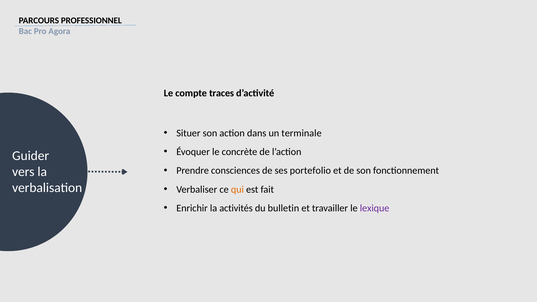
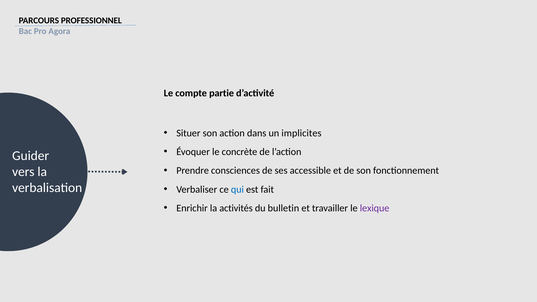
traces: traces -> partie
terminale: terminale -> implicites
portefolio: portefolio -> accessible
qui colour: orange -> blue
